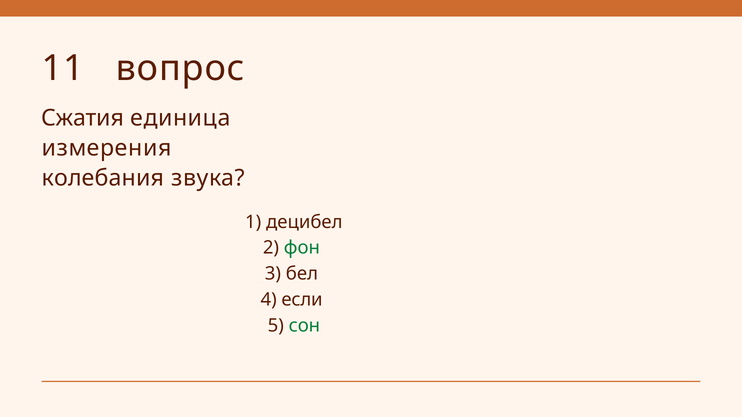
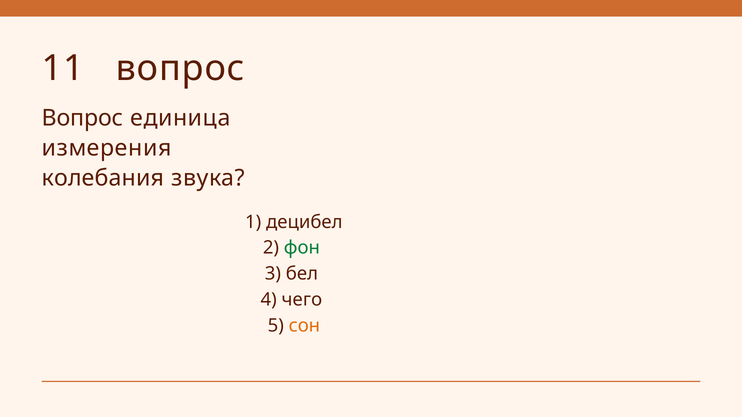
Сжатия at (83, 118): Сжатия -> Вопрос
если: если -> чего
сон colour: green -> orange
